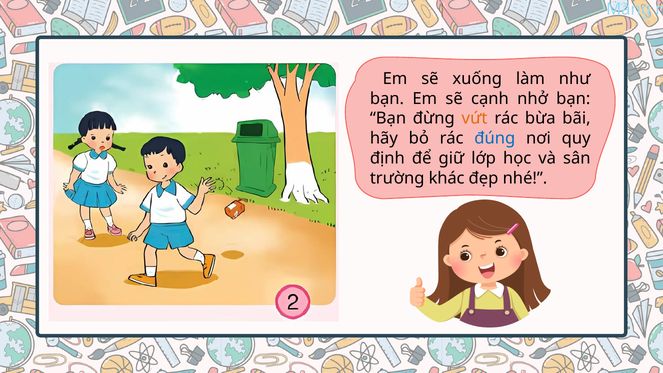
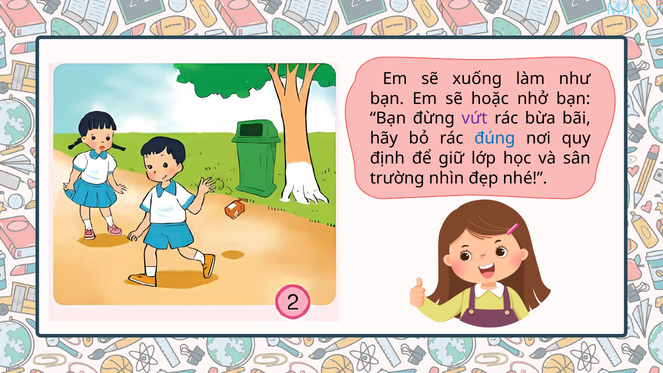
cạnh: cạnh -> hoặc
vứt colour: orange -> purple
khác: khác -> nhìn
